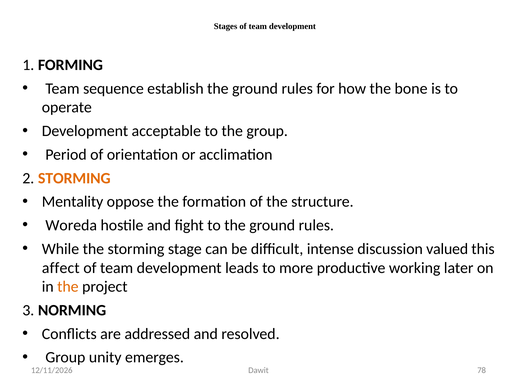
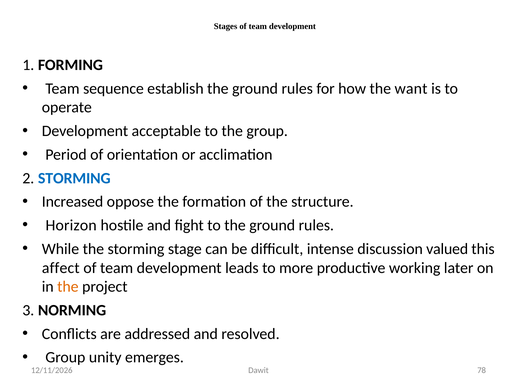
bone: bone -> want
STORMING at (74, 178) colour: orange -> blue
Mentality: Mentality -> Increased
Woreda: Woreda -> Horizon
